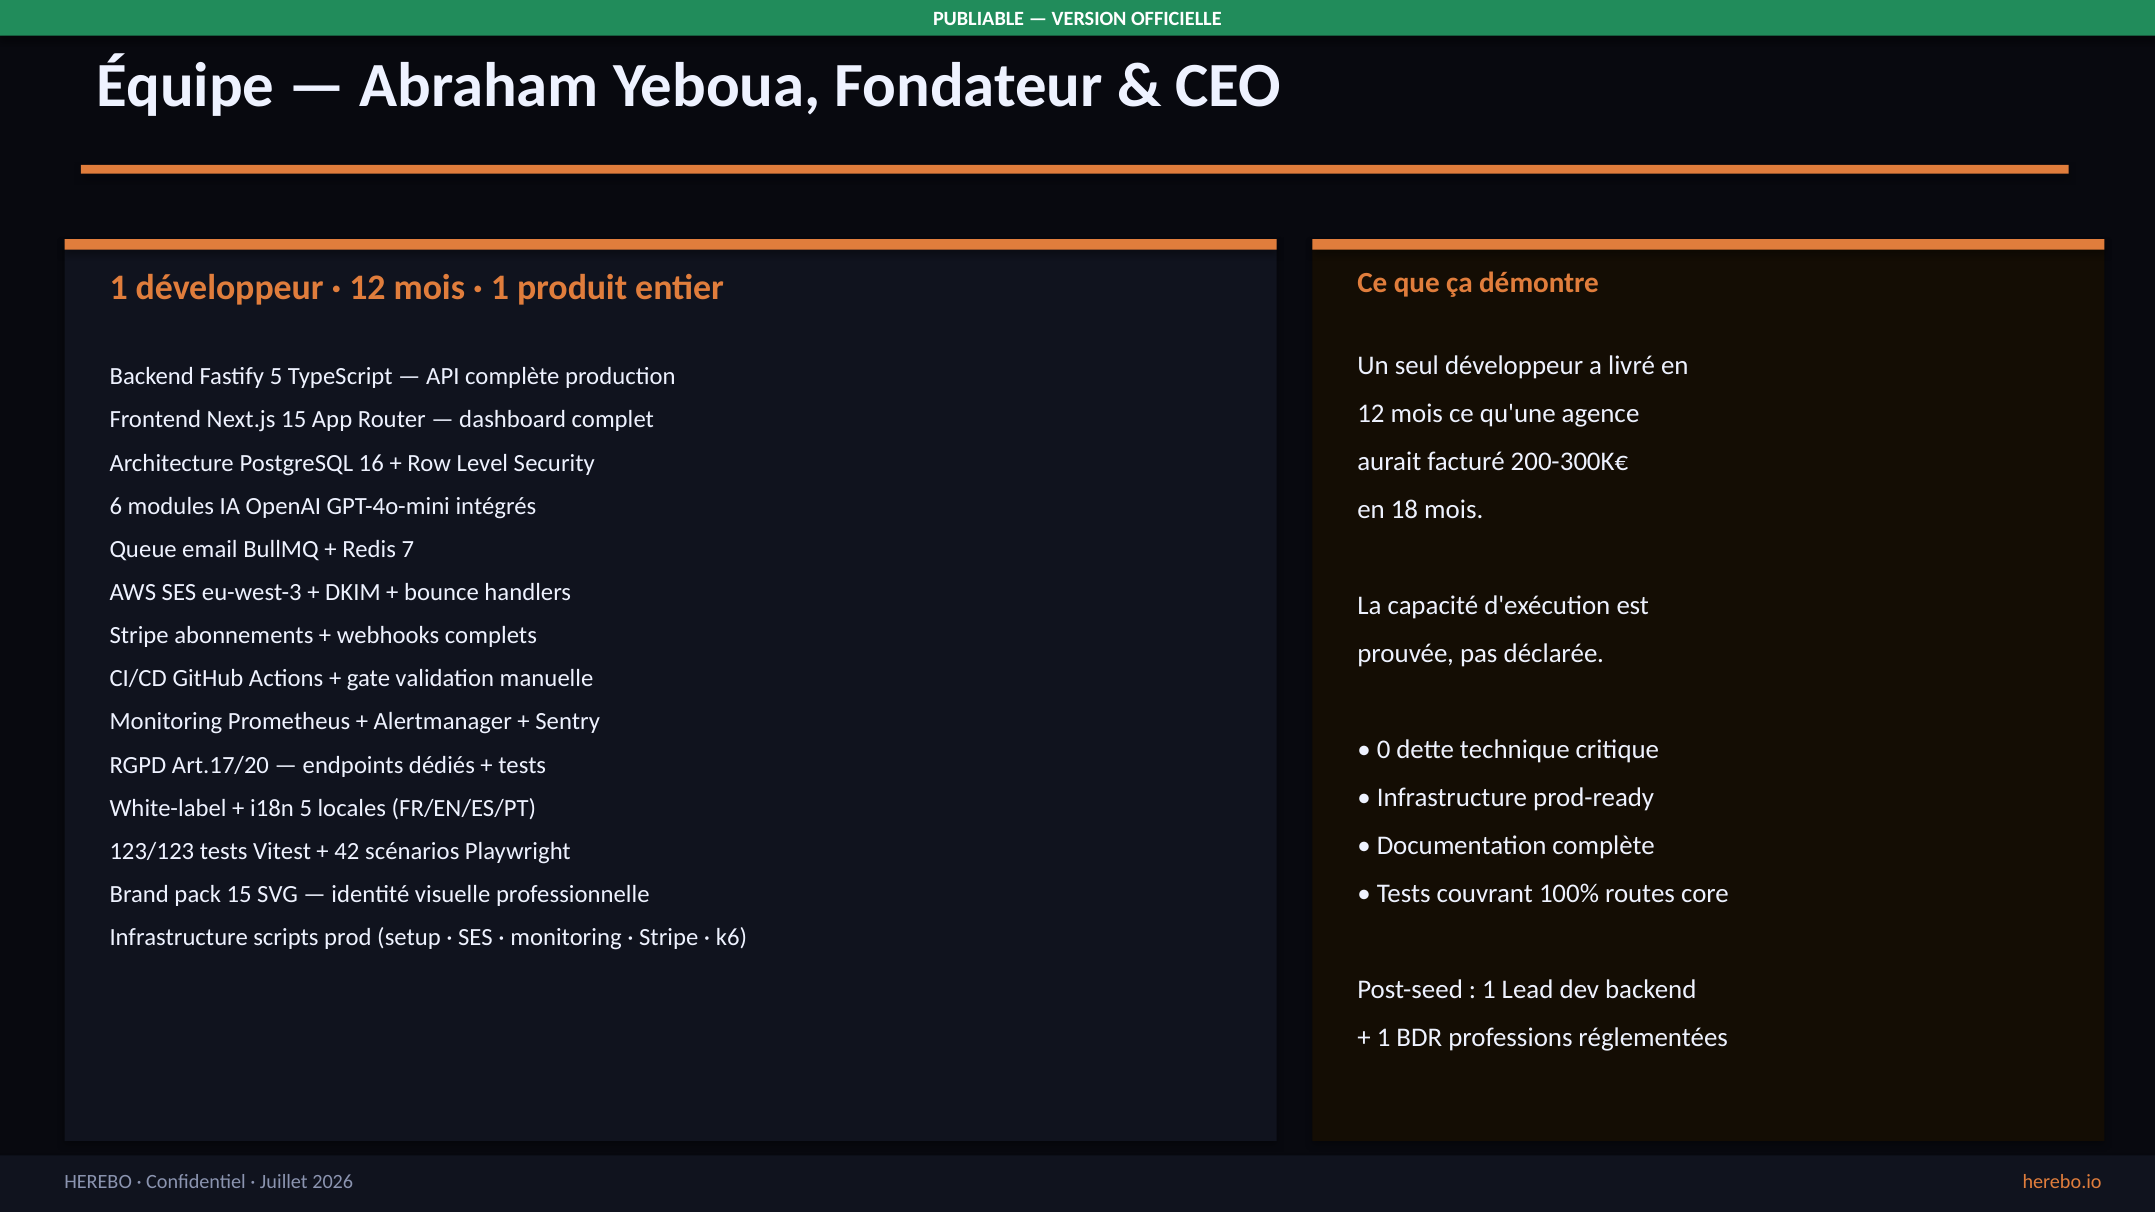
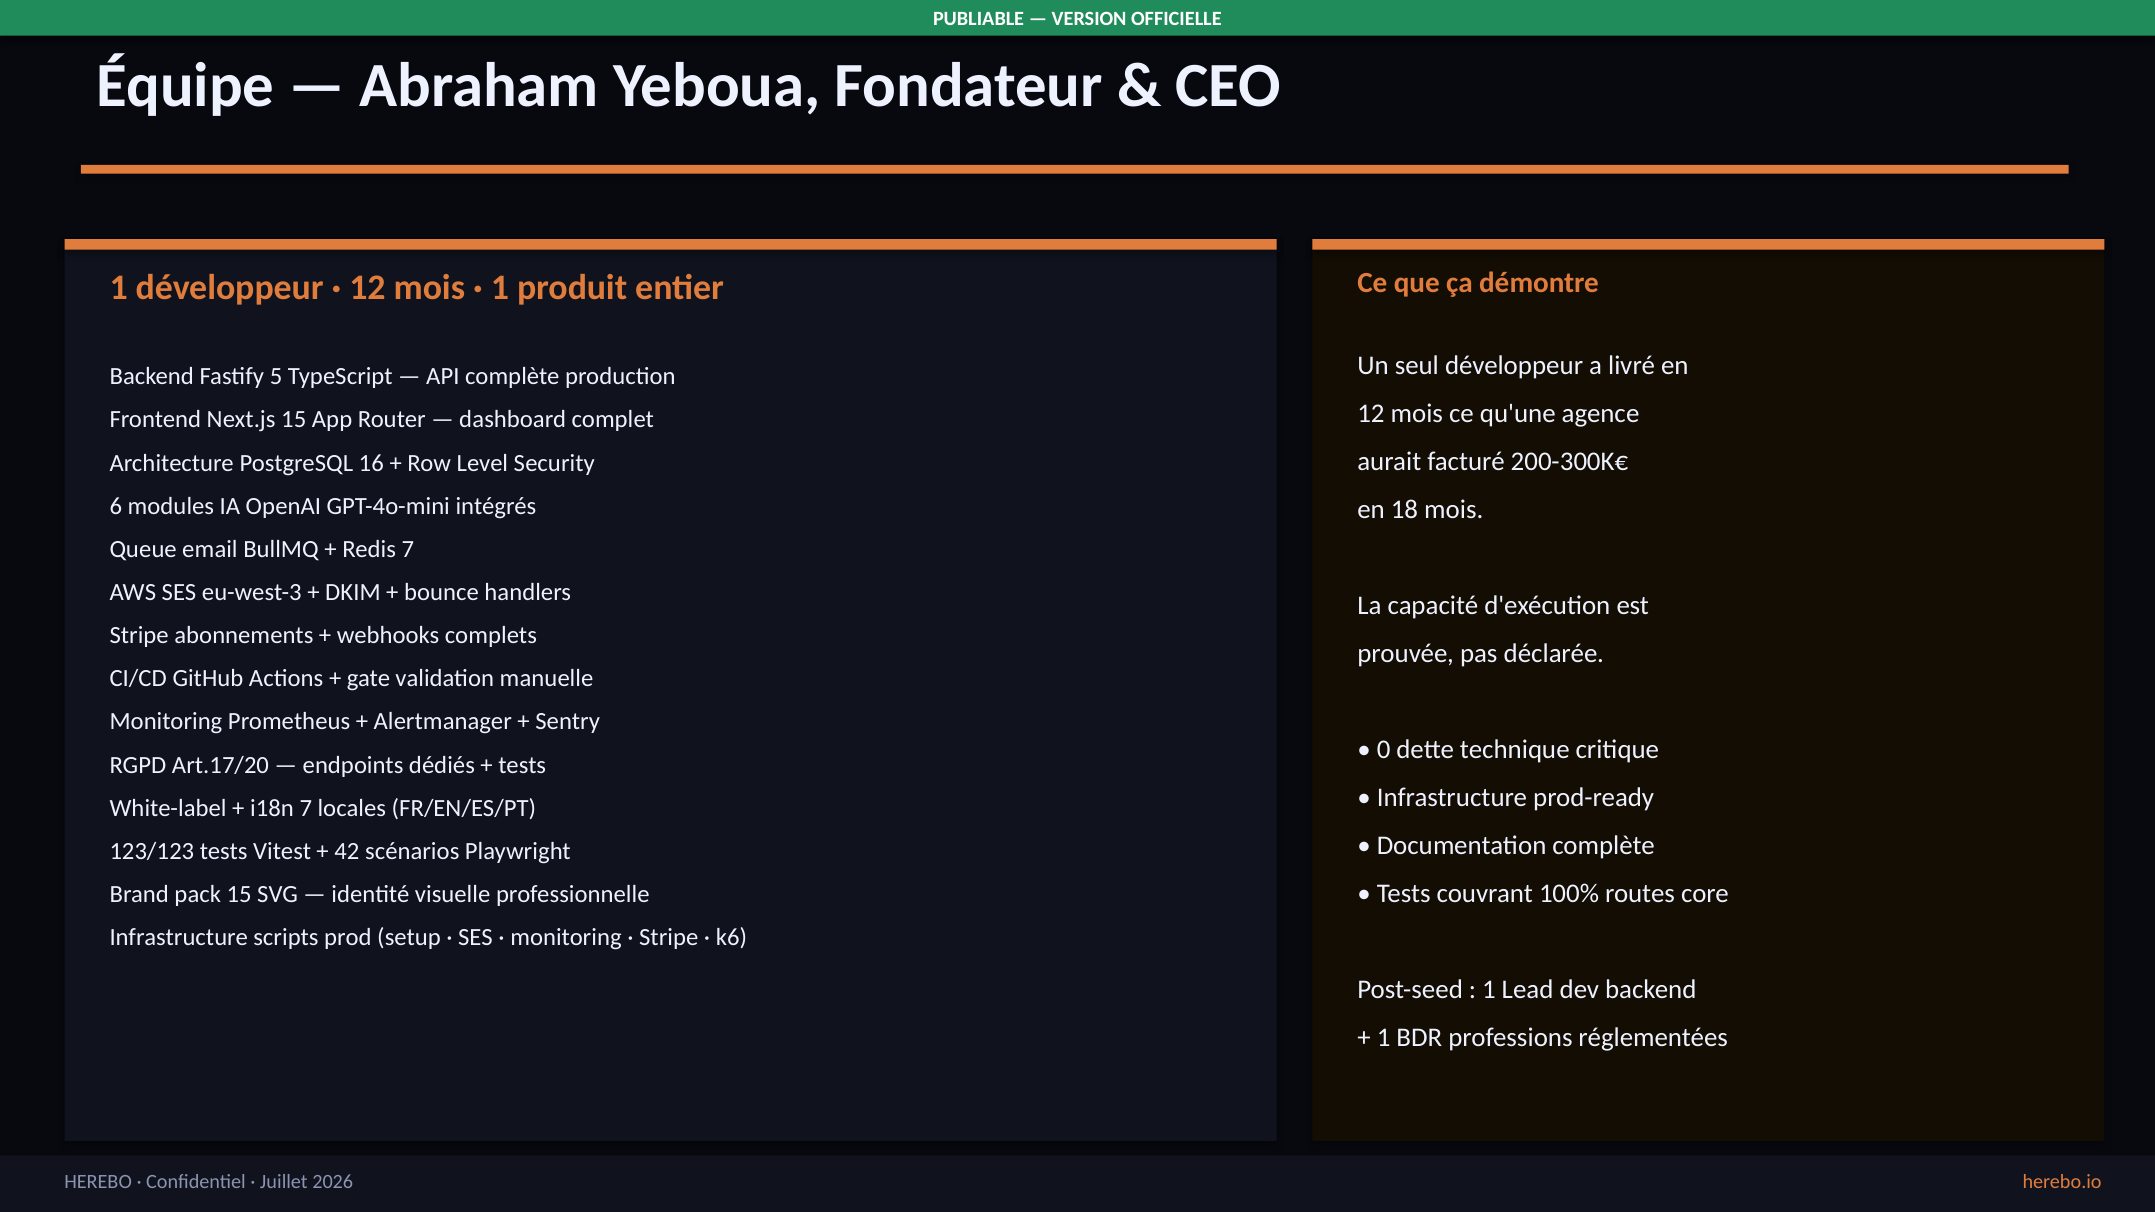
i18n 5: 5 -> 7
